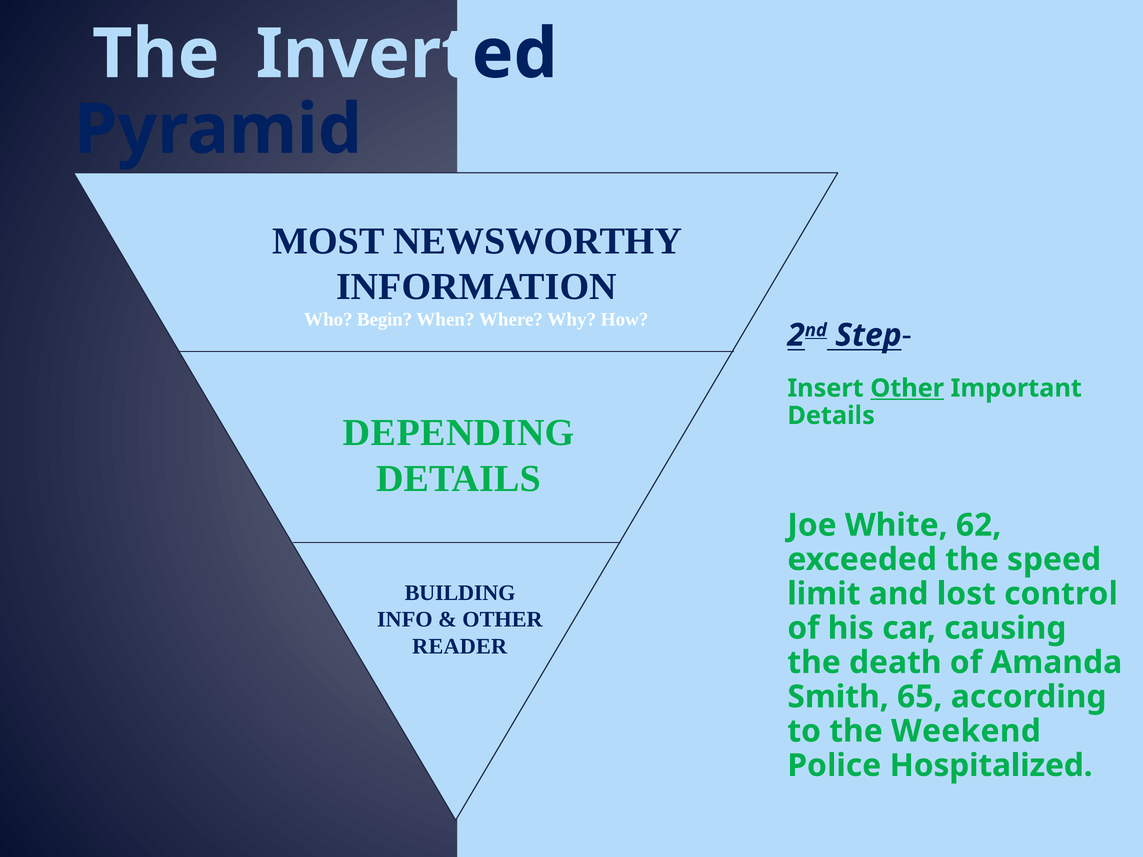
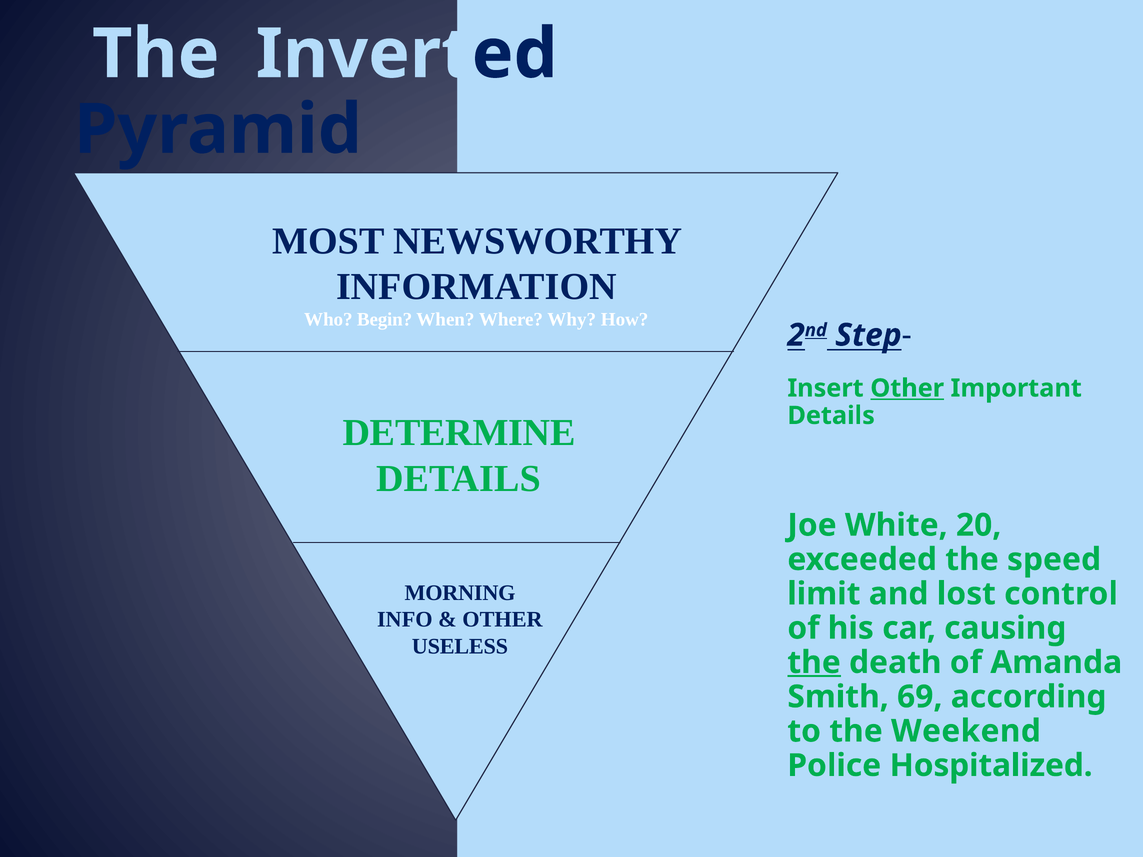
DEPENDING: DEPENDING -> DETERMINE
62: 62 -> 20
BUILDING: BUILDING -> MORNING
READER: READER -> USELESS
the at (814, 663) underline: none -> present
65: 65 -> 69
